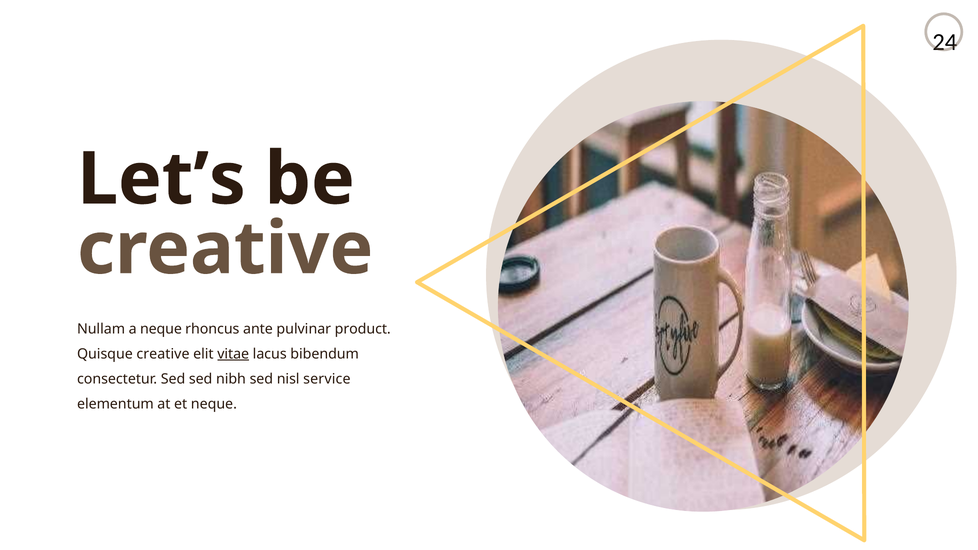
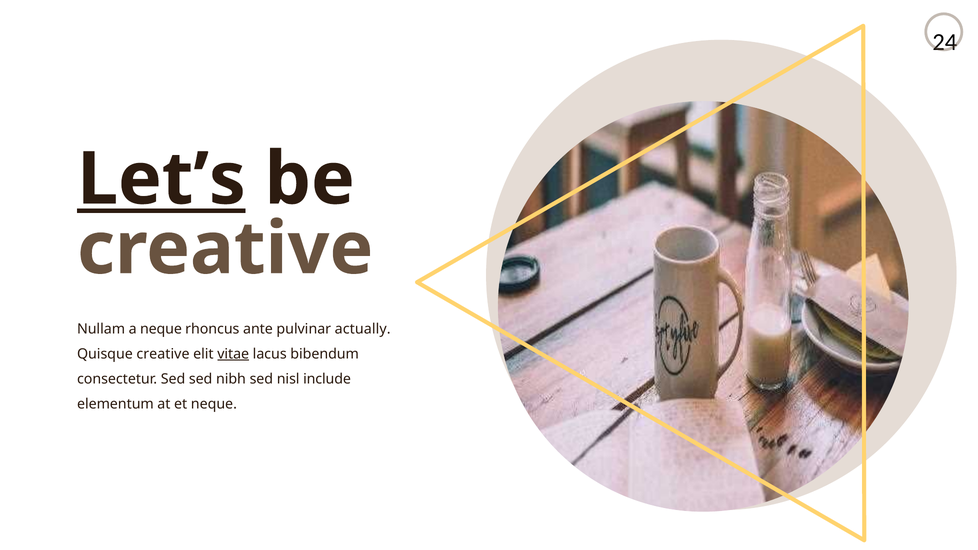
Let’s underline: none -> present
product: product -> actually
service: service -> include
